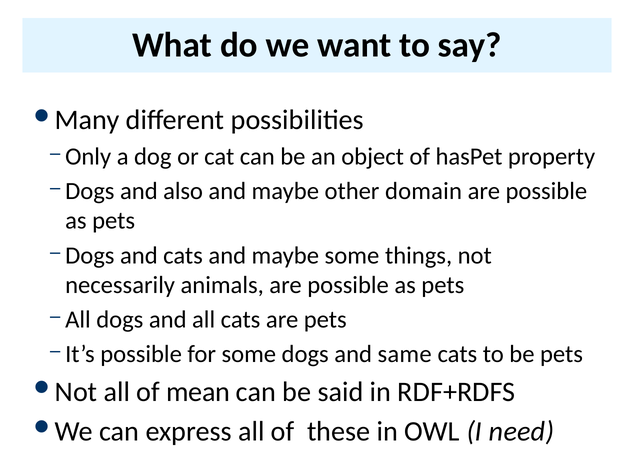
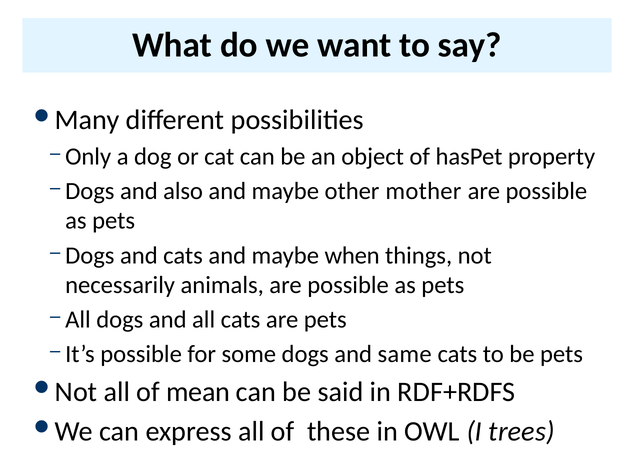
domain: domain -> mother
maybe some: some -> when
need: need -> trees
